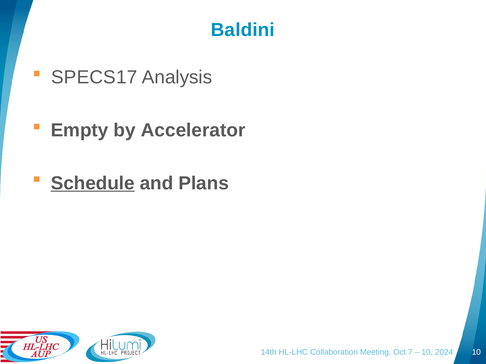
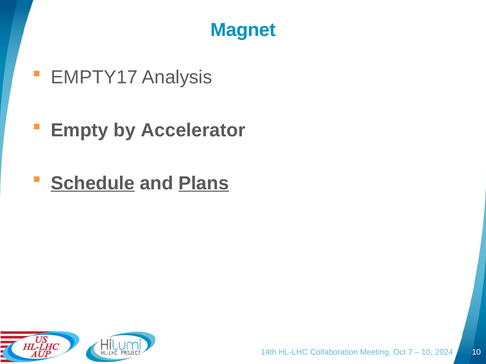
Baldini: Baldini -> Magnet
SPECS17: SPECS17 -> EMPTY17
Plans underline: none -> present
